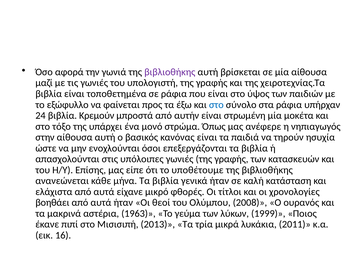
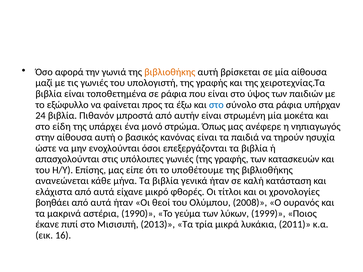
βιβλιοθήκης at (170, 72) colour: purple -> orange
Κρεμούν: Κρεμούν -> Πιθανόν
τόξο: τόξο -> είδη
1963: 1963 -> 1990
